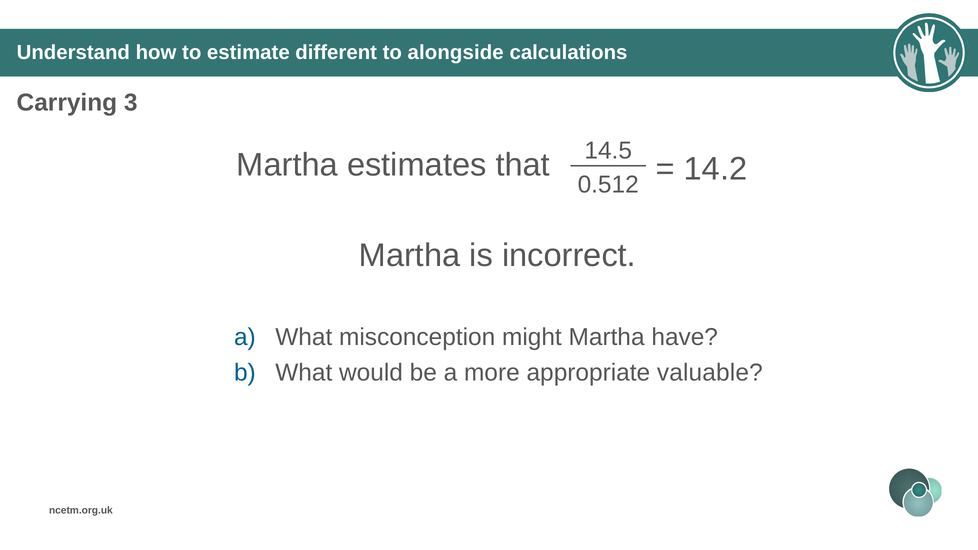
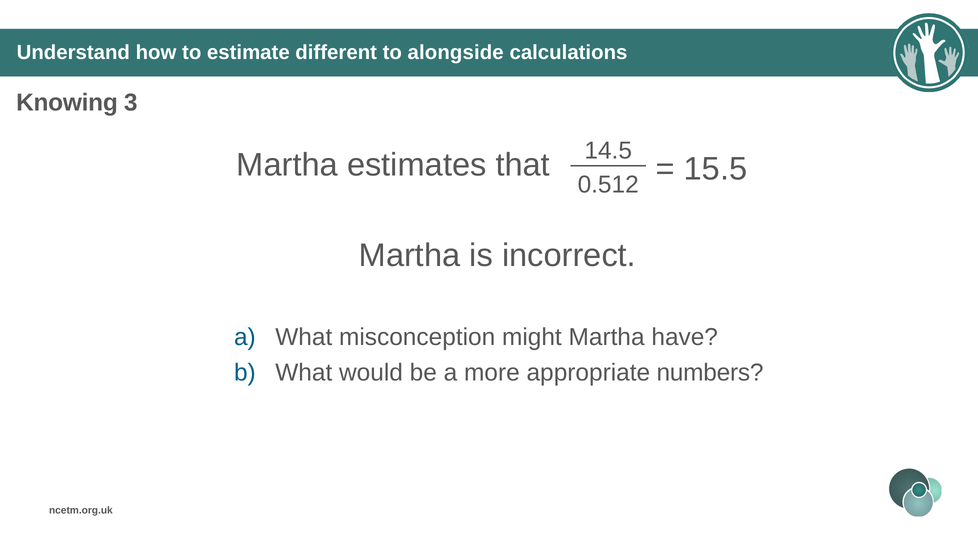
Carrying: Carrying -> Knowing
14.2: 14.2 -> 15.5
valuable: valuable -> numbers
